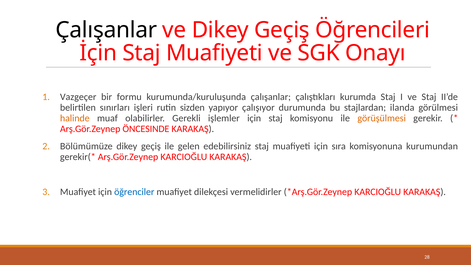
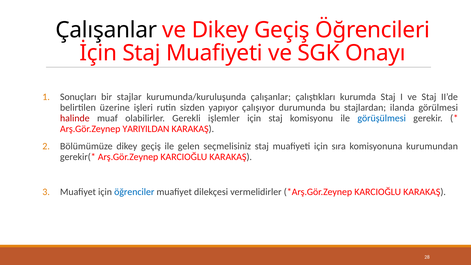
Vazgeçer: Vazgeçer -> Sonuçları
formu: formu -> stajlar
sınırları: sınırları -> üzerine
halinde colour: orange -> red
görüşülmesi colour: orange -> blue
ÖNCESINDE: ÖNCESINDE -> YARIYILDAN
edebilirsiniz: edebilirsiniz -> seçmelisiniz
